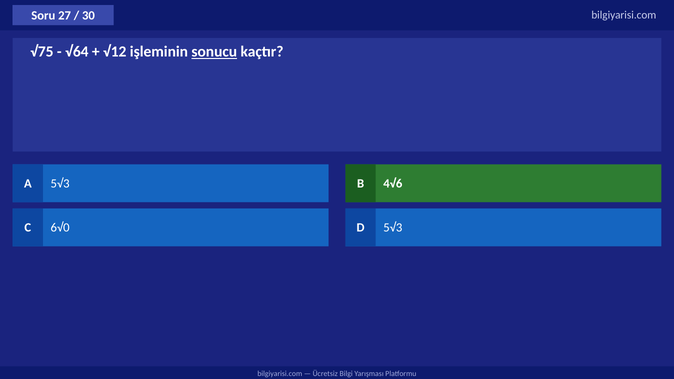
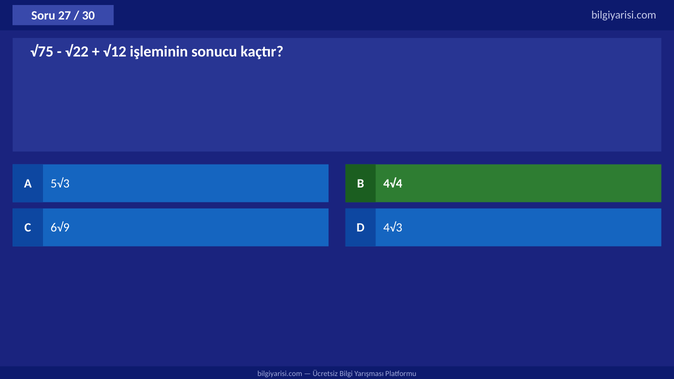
√64: √64 -> √22
sonucu underline: present -> none
4√6: 4√6 -> 4√4
6√0: 6√0 -> 6√9
D 5√3: 5√3 -> 4√3
